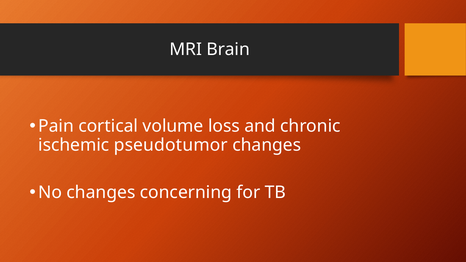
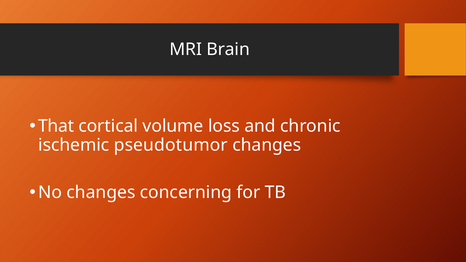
Pain: Pain -> That
